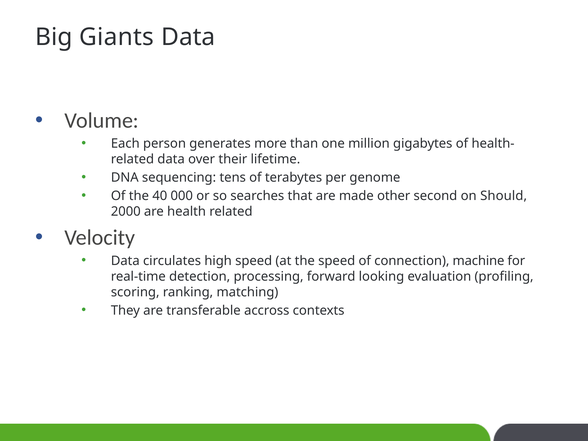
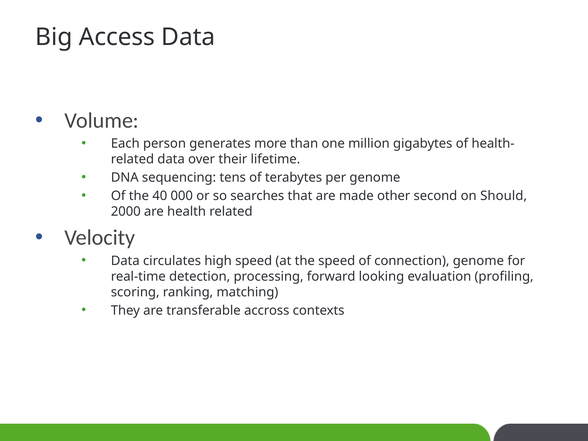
Giants: Giants -> Access
connection machine: machine -> genome
